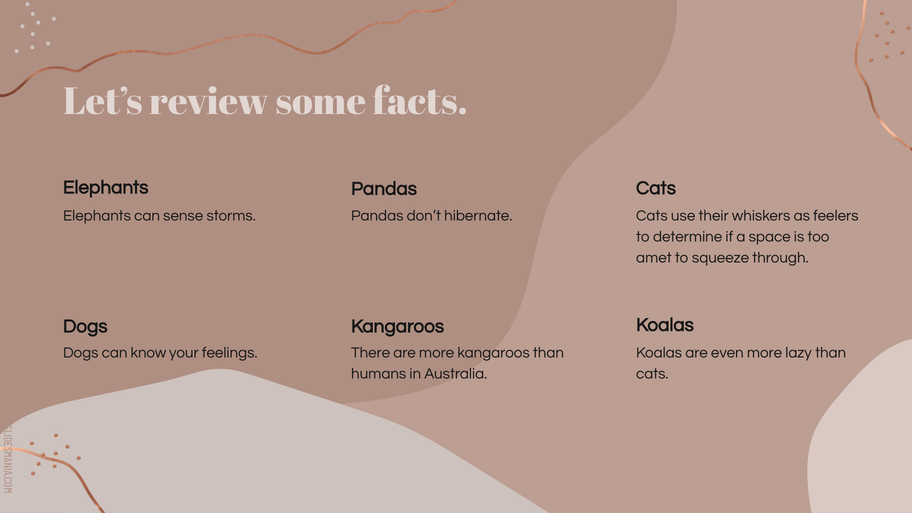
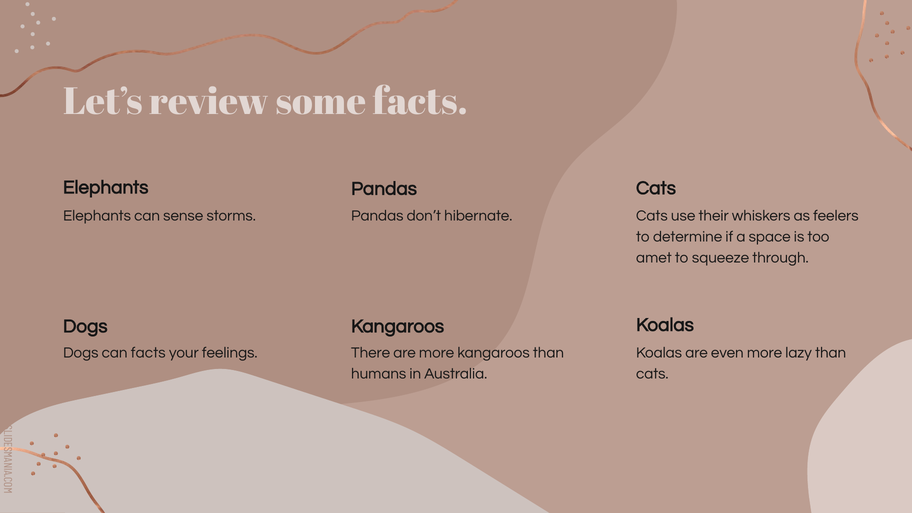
can know: know -> facts
